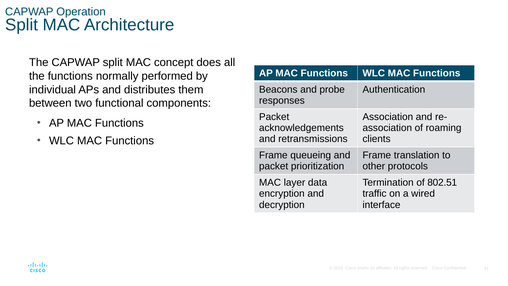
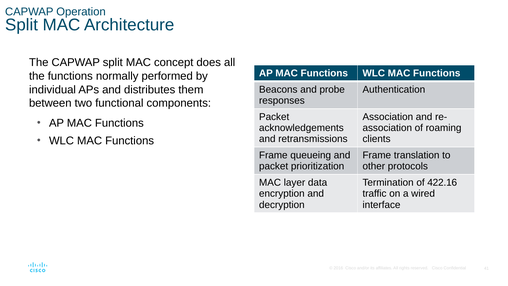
802.51: 802.51 -> 422.16
